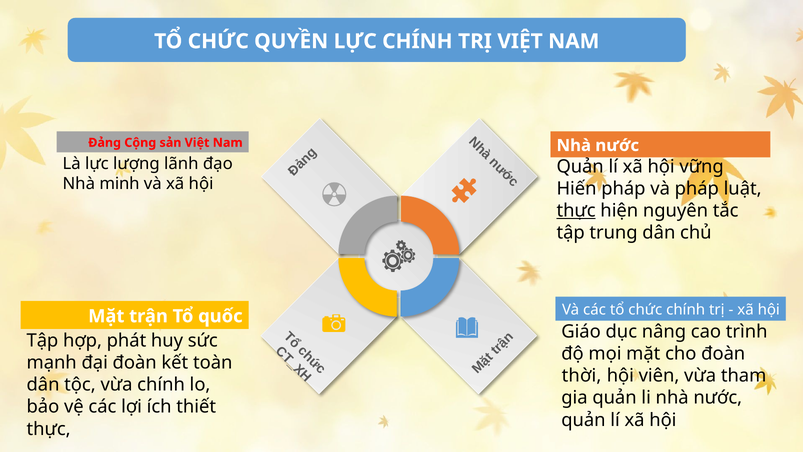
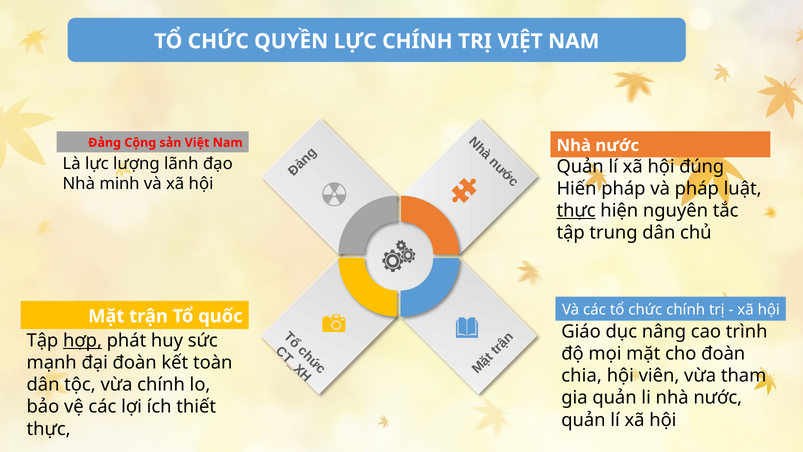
vững: vững -> đúng
hợp underline: none -> present
thời: thời -> chia
